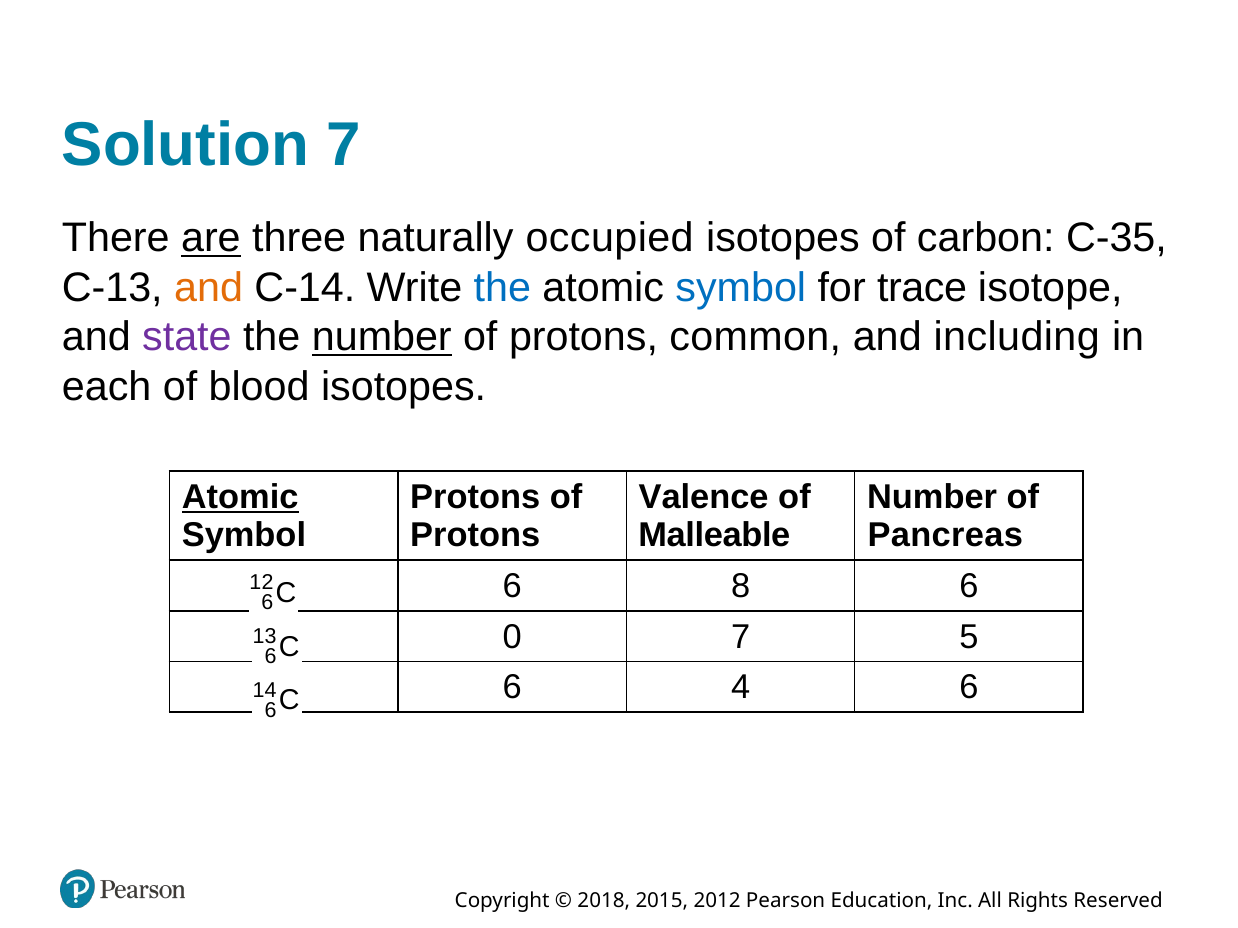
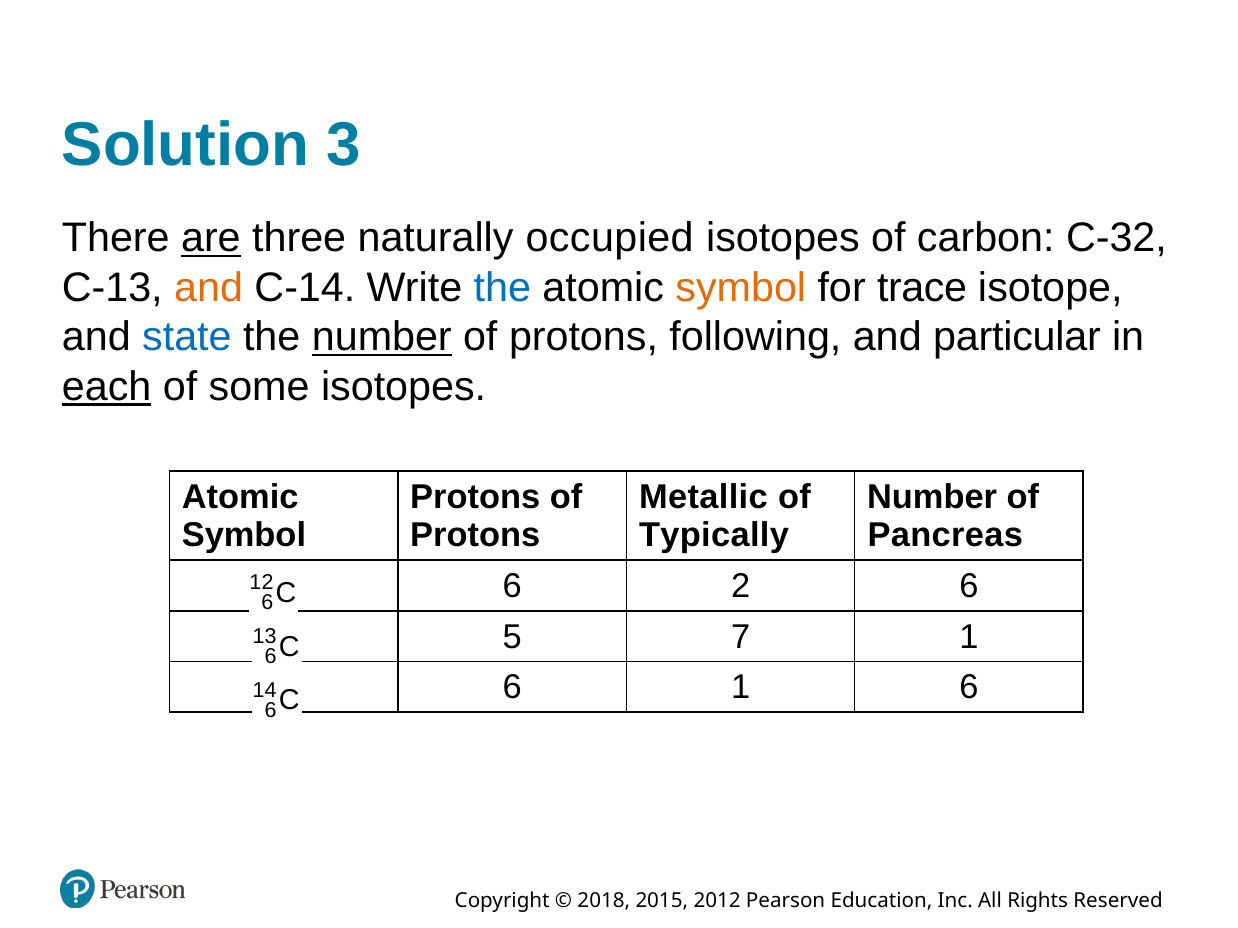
Solution 7: 7 -> 3
C-35: C-35 -> C-32
symbol at (741, 288) colour: blue -> orange
state colour: purple -> blue
common: common -> following
including: including -> particular
each underline: none -> present
blood: blood -> some
Atomic at (240, 497) underline: present -> none
Valence: Valence -> Metallic
Malleable: Malleable -> Typically
8: 8 -> 2
0: 0 -> 5
7 5: 5 -> 1
6 4: 4 -> 1
